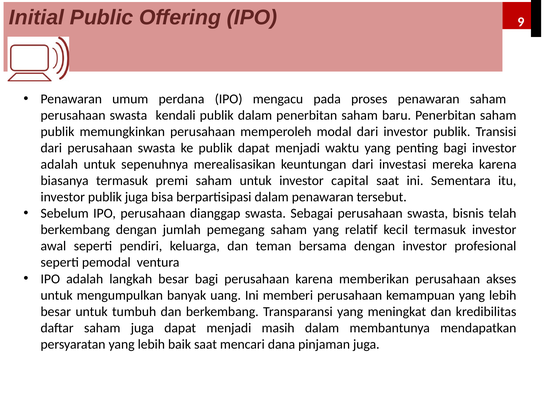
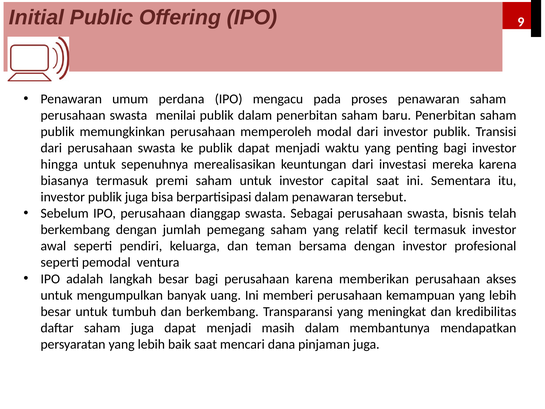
kendali: kendali -> menilai
adalah at (59, 164): adalah -> hingga
